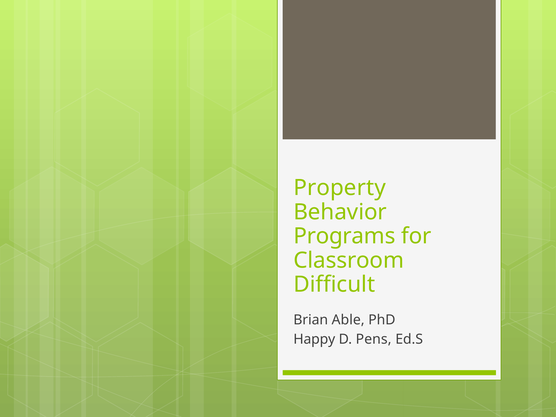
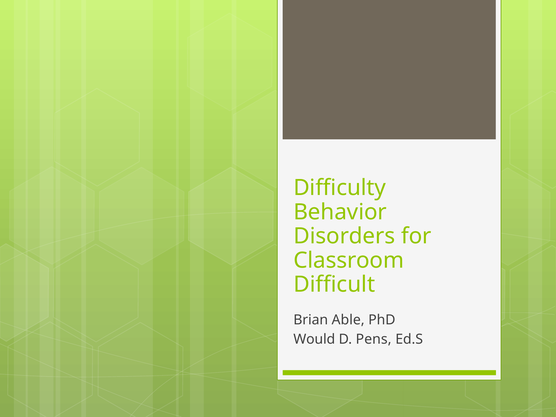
Property: Property -> Difficulty
Programs: Programs -> Disorders
Happy: Happy -> Would
